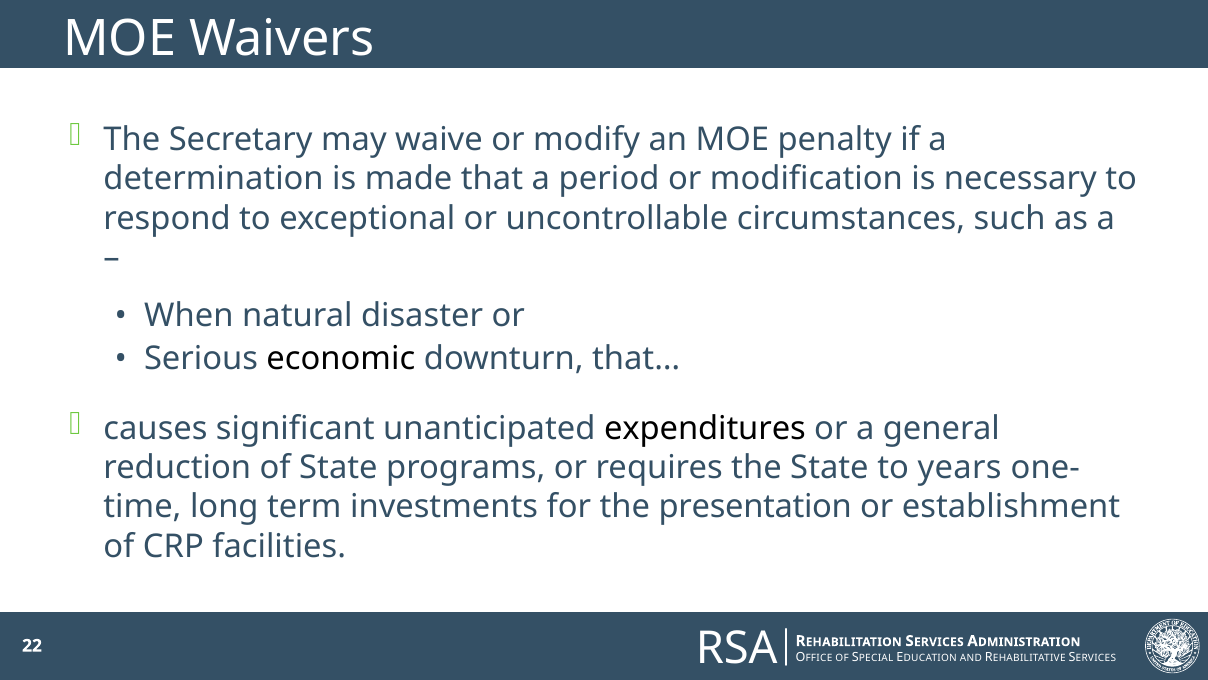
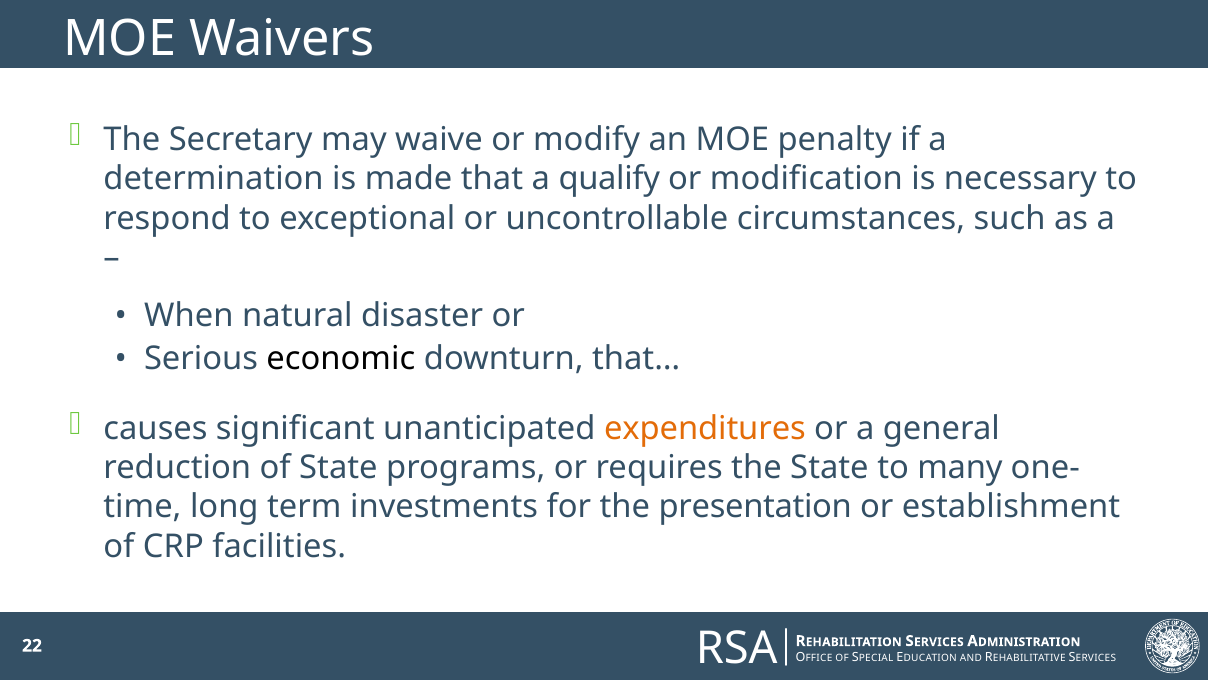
period: period -> qualify
expenditures colour: black -> orange
years: years -> many
